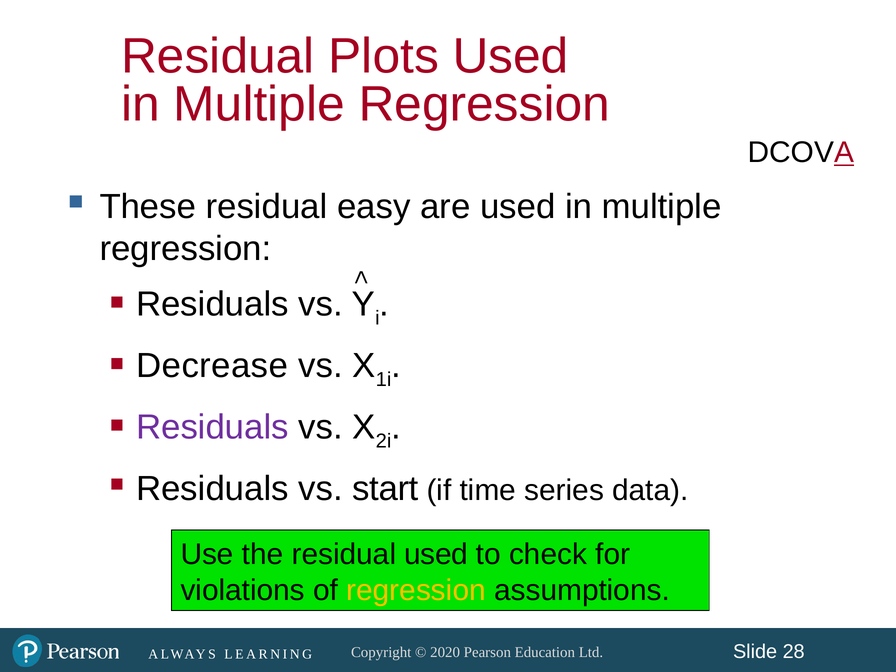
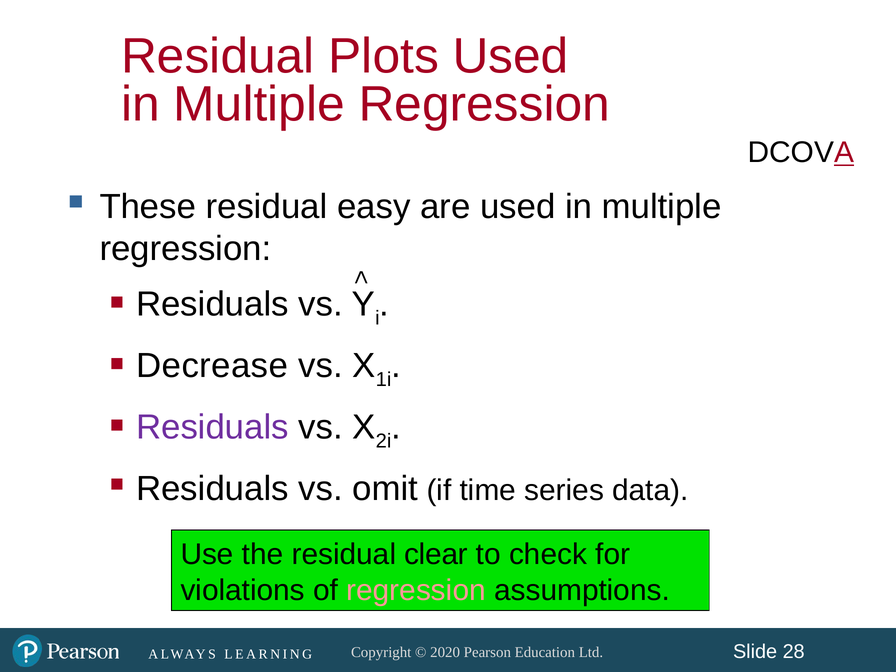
start: start -> omit
residual used: used -> clear
regression at (416, 590) colour: yellow -> pink
